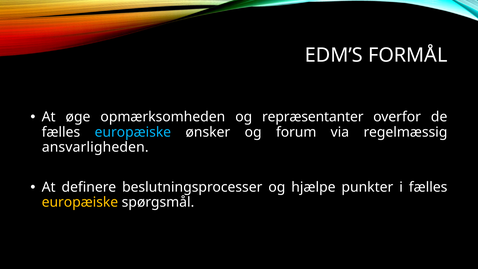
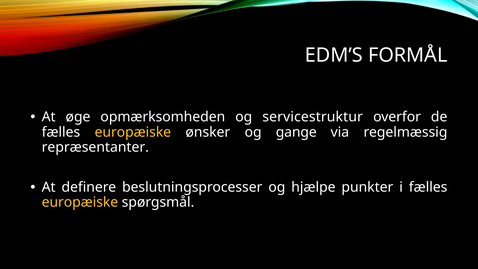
repræsentanter: repræsentanter -> servicestruktur
europæiske at (133, 132) colour: light blue -> yellow
forum: forum -> gange
ansvarligheden: ansvarligheden -> repræsentanter
